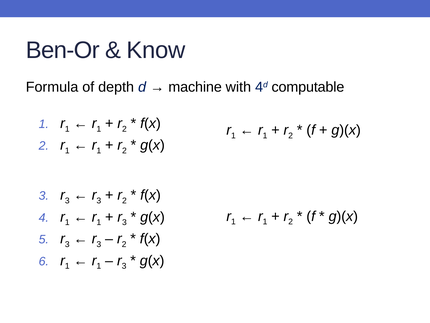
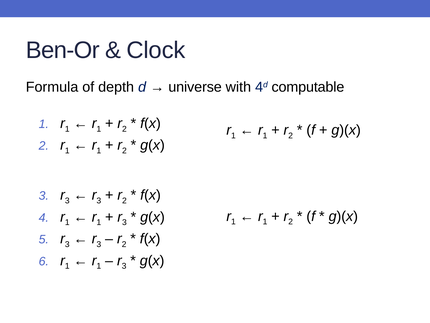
Know: Know -> Clock
machine: machine -> universe
